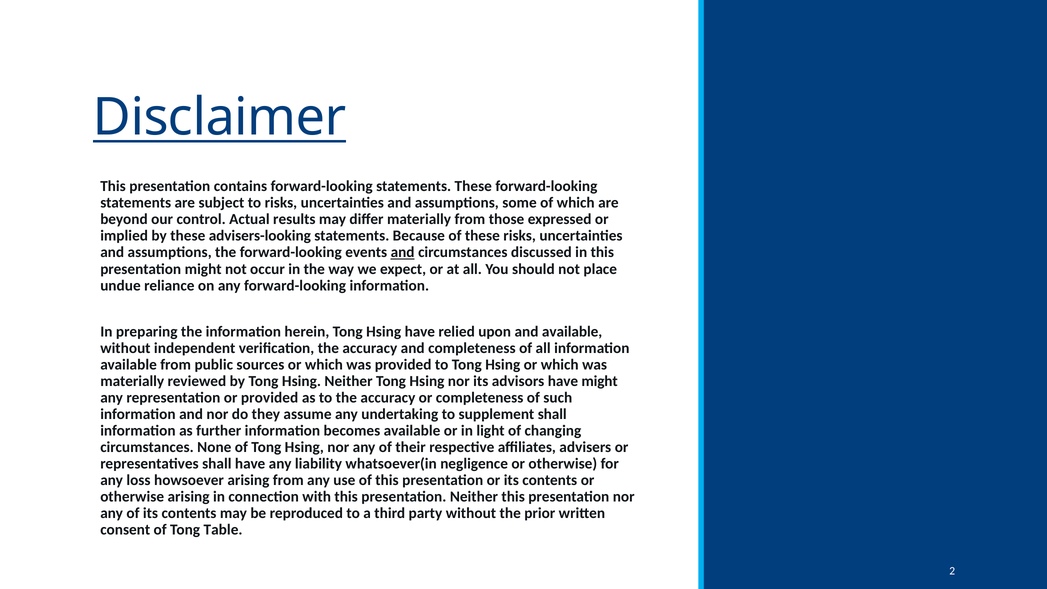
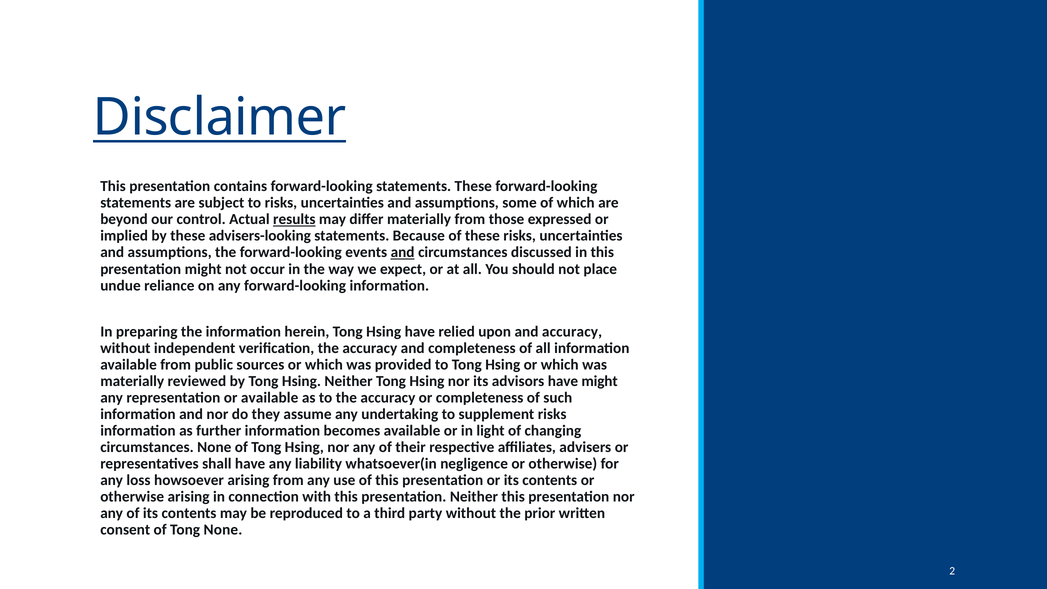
results underline: none -> present
and available: available -> accuracy
or provided: provided -> available
supplement shall: shall -> risks
Tong Table: Table -> None
